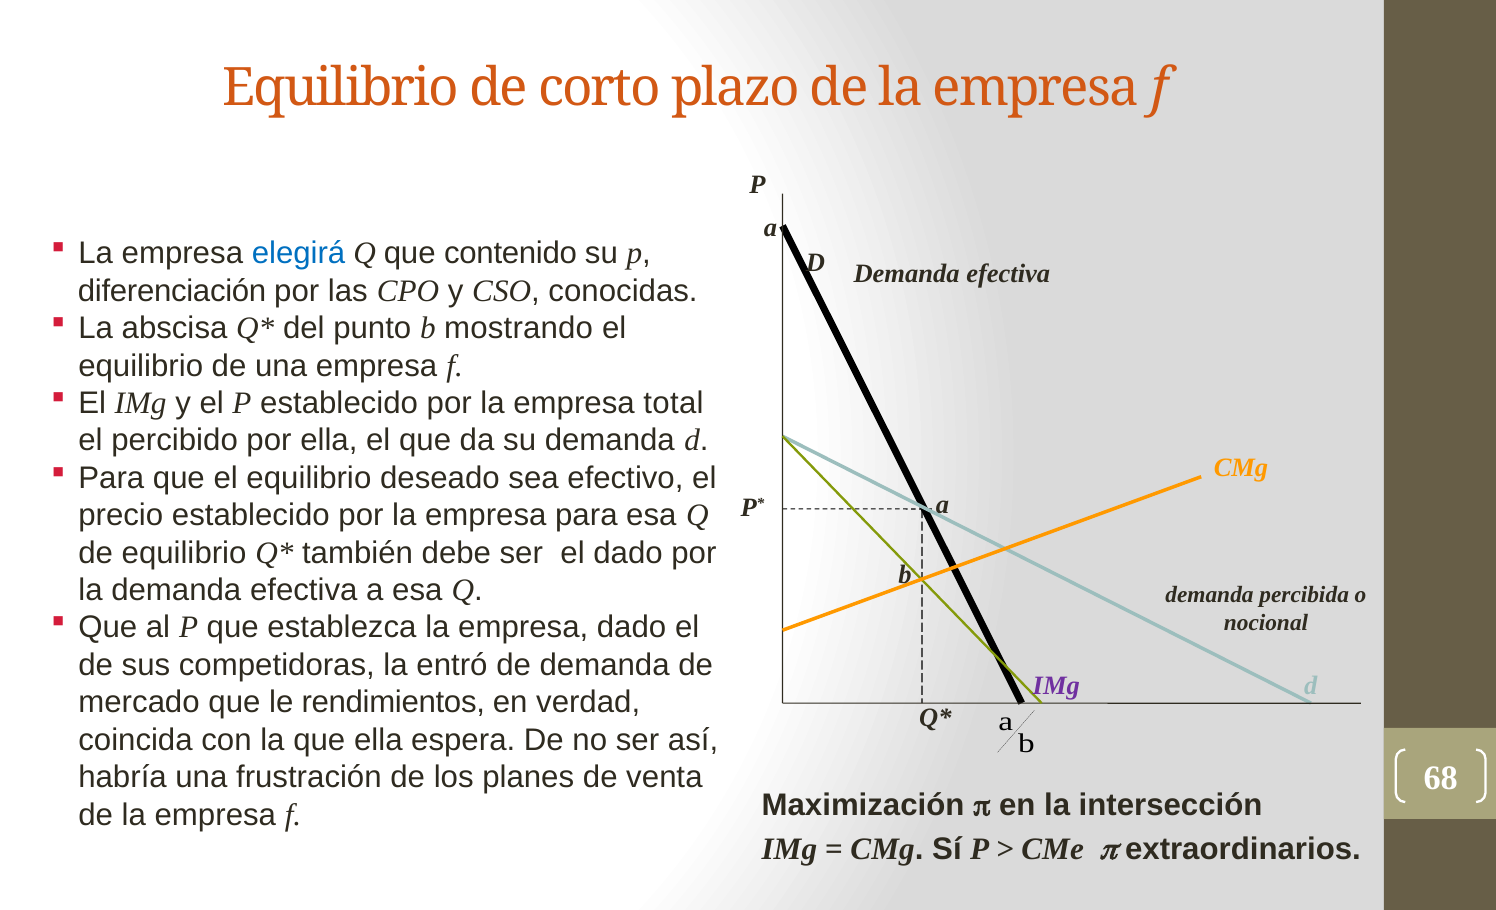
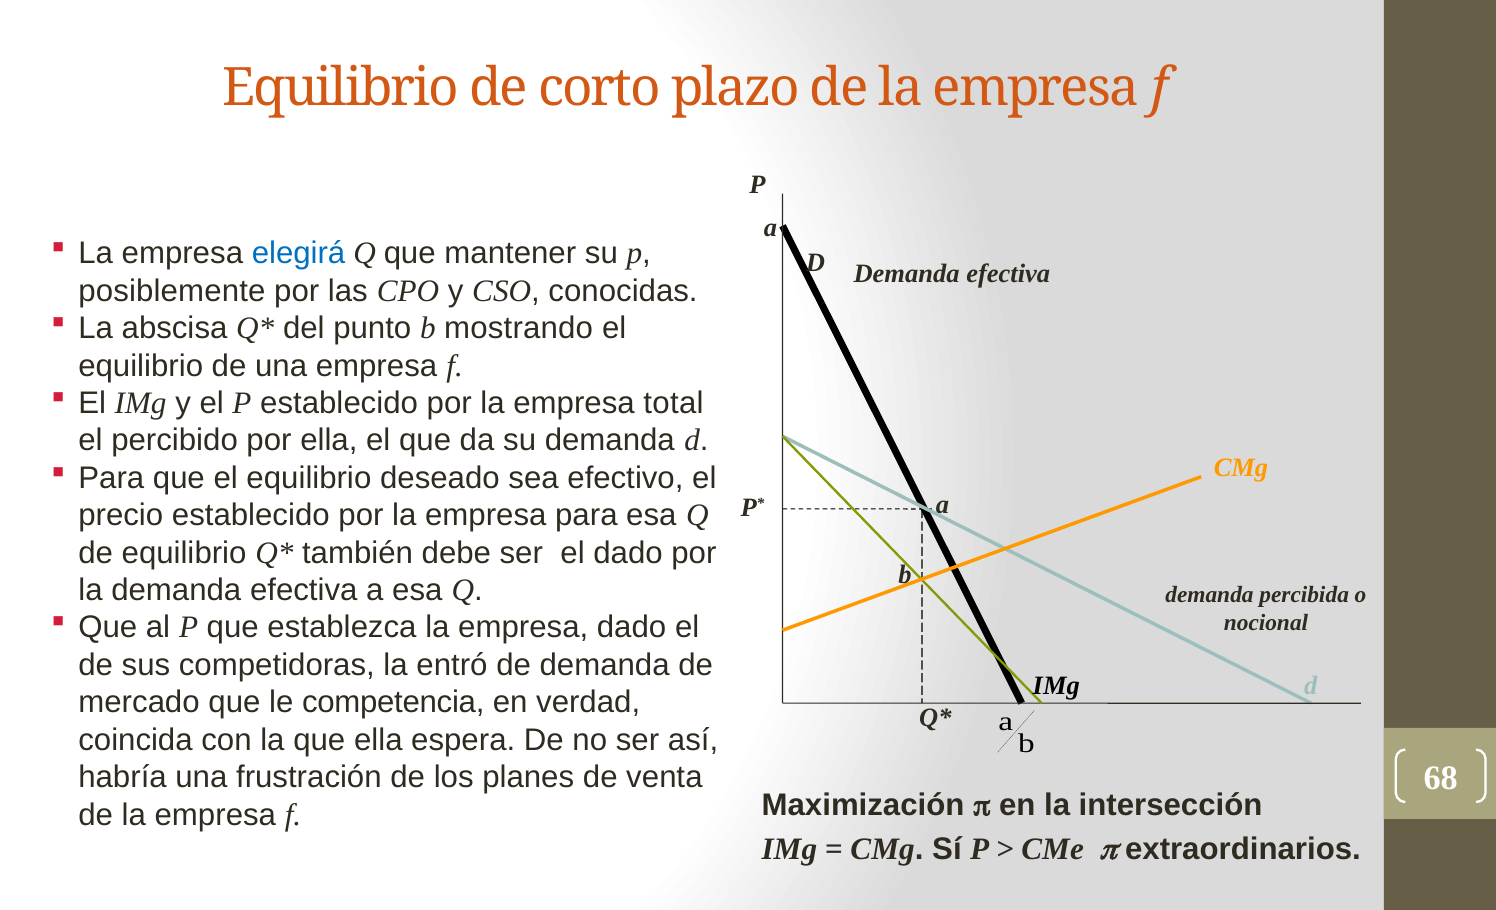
contenido: contenido -> mantener
diferenciación: diferenciación -> posiblemente
IMg at (1056, 686) colour: purple -> black
rendimientos: rendimientos -> competencia
